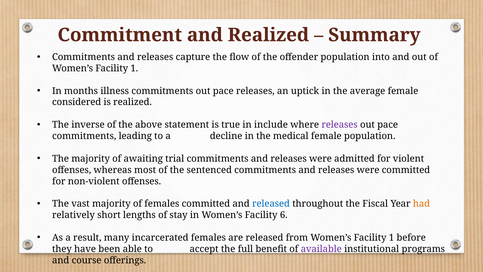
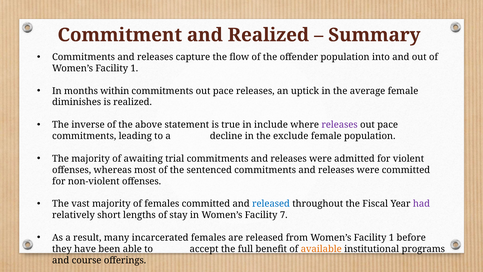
illness: illness -> within
considered: considered -> diminishes
medical: medical -> exclude
had colour: orange -> purple
6: 6 -> 7
available colour: purple -> orange
